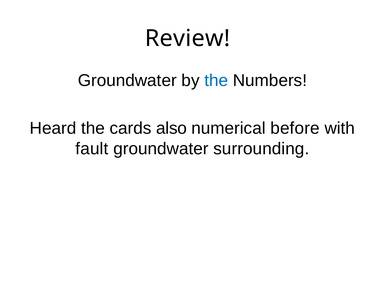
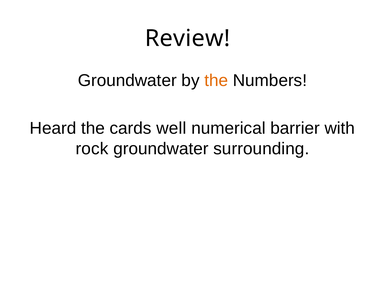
the at (216, 81) colour: blue -> orange
also: also -> well
before: before -> barrier
fault: fault -> rock
